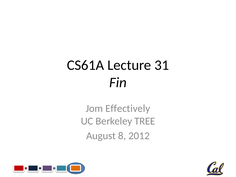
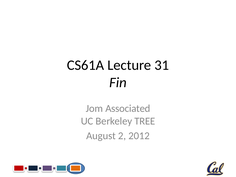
Effectively: Effectively -> Associated
8: 8 -> 2
